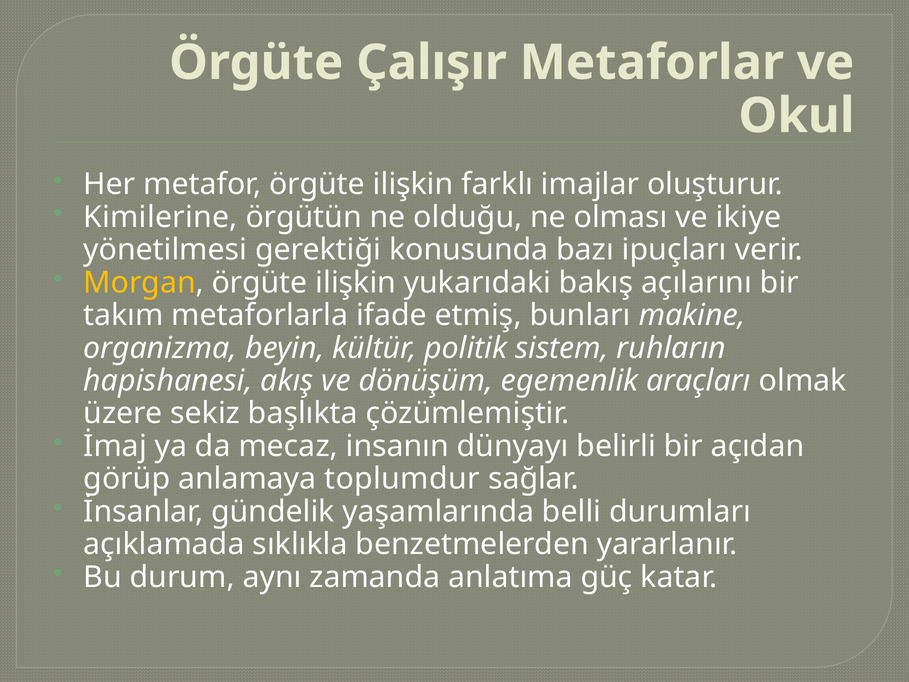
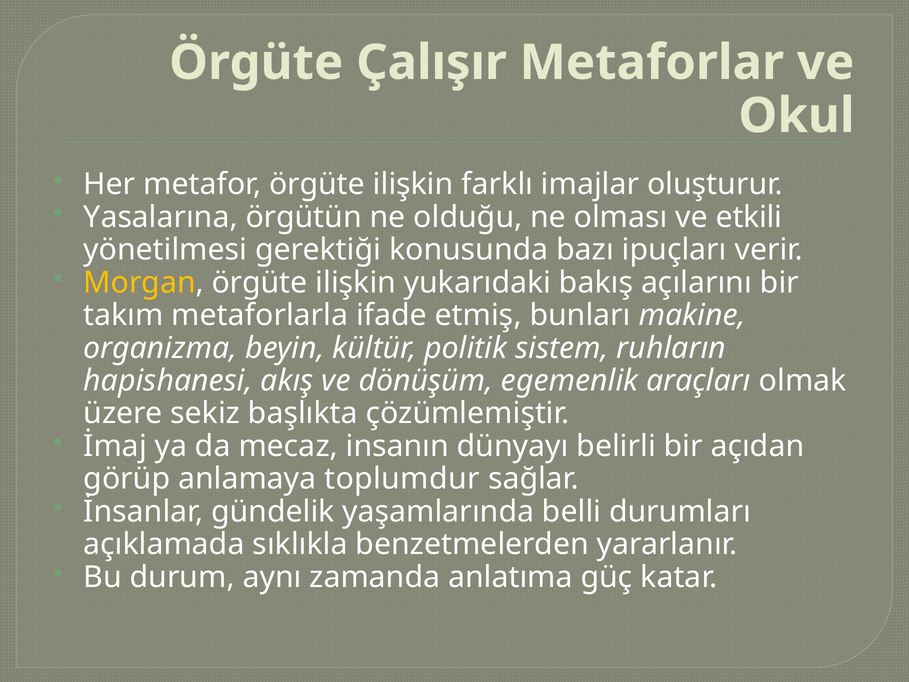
Kimilerine: Kimilerine -> Yasalarına
ikiye: ikiye -> etkili
